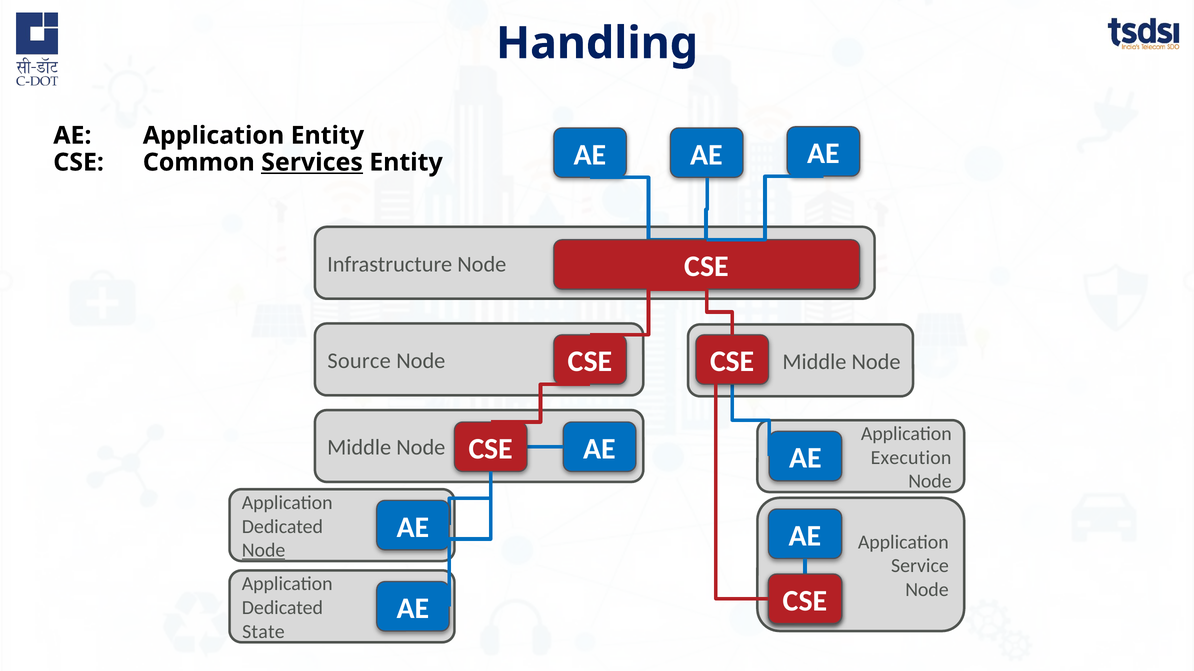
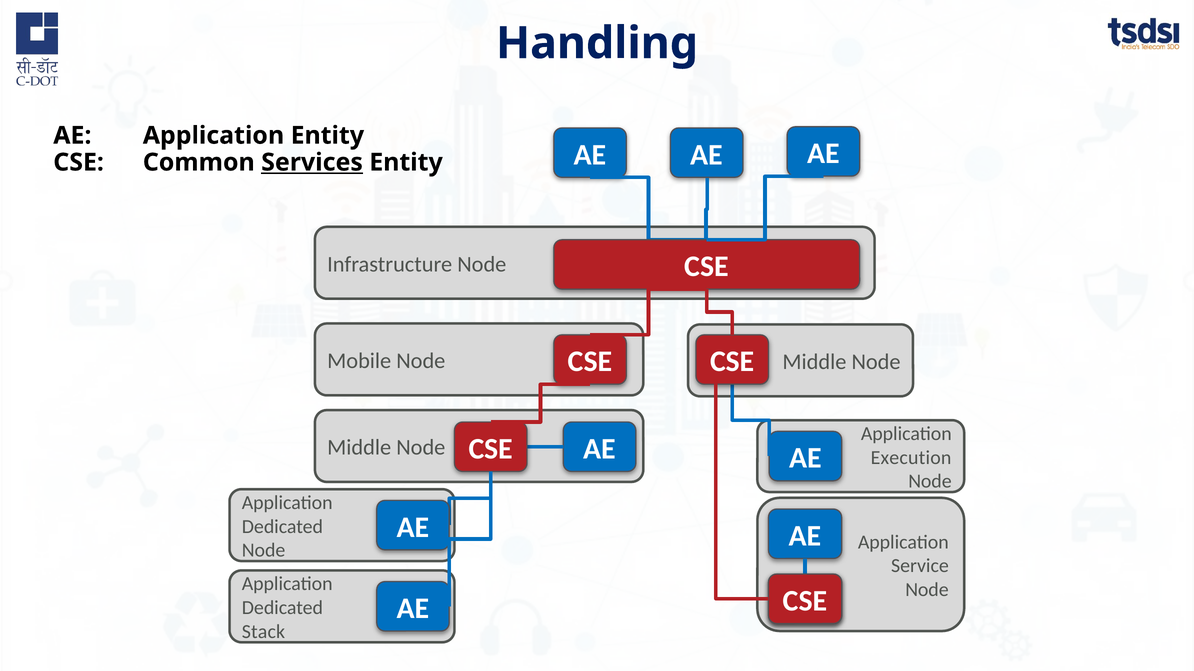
Source: Source -> Mobile
Node at (264, 551) underline: present -> none
State: State -> Stack
